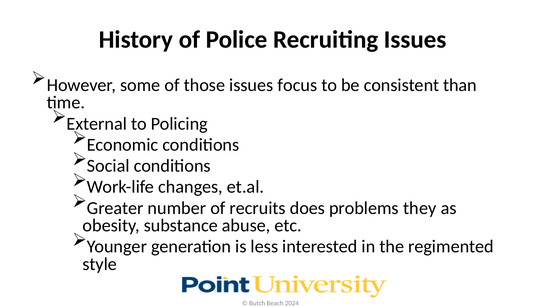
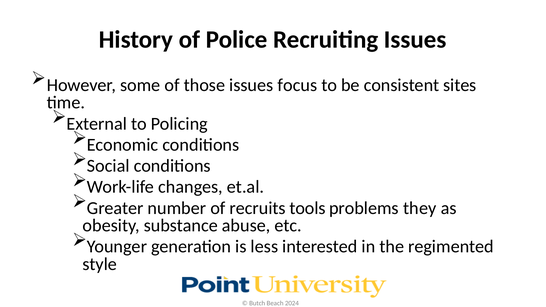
than: than -> sites
does: does -> tools
